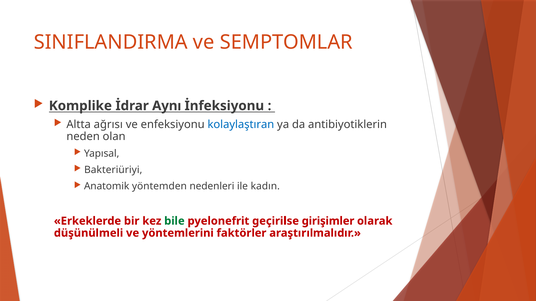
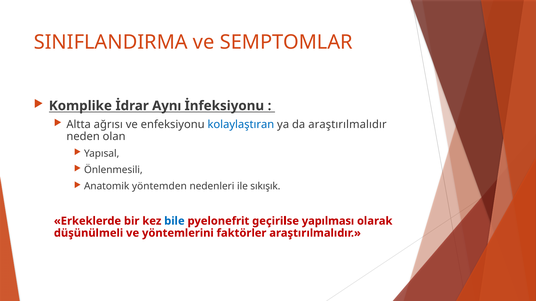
da antibiyotiklerin: antibiyotiklerin -> araştırılmalıdır
Bakteriüriyi: Bakteriüriyi -> Önlenmesili
kadın: kadın -> sıkışık
bile colour: green -> blue
girişimler: girişimler -> yapılması
